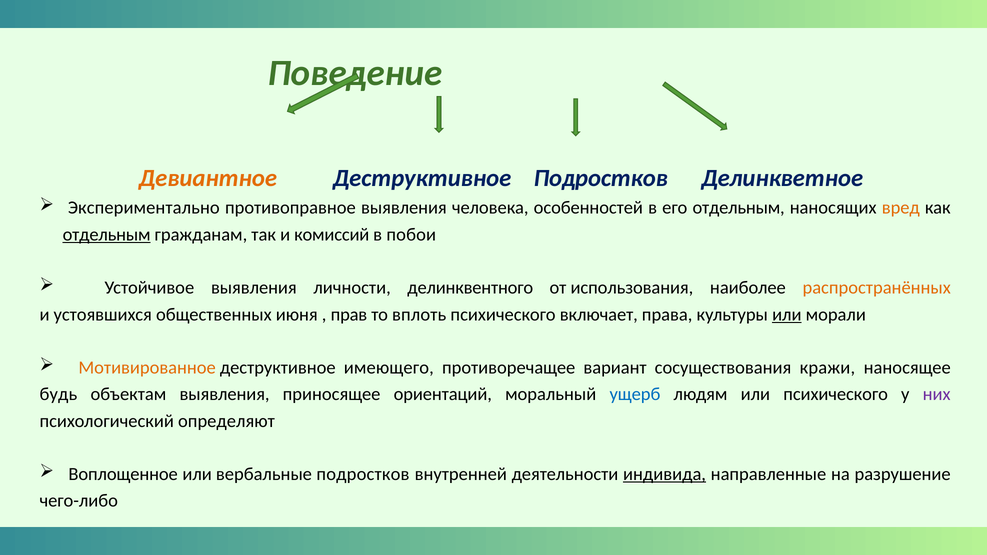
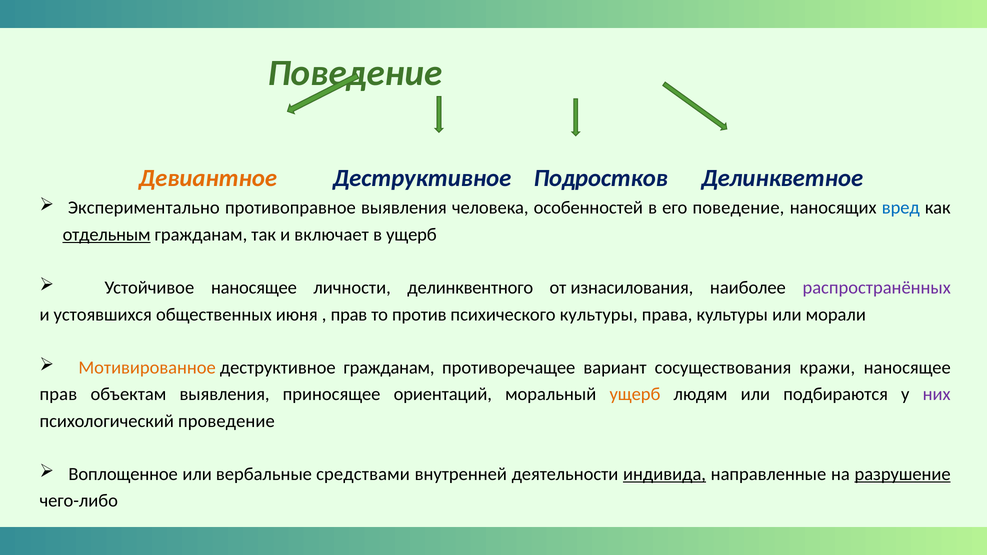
его отдельным: отдельным -> поведение
вред colour: orange -> blue
комиссий: комиссий -> включает
в побои: побои -> ущерб
Устойчивое выявления: выявления -> наносящее
использования: использования -> изнасилования
распространённых colour: orange -> purple
вплоть: вплоть -> против
психического включает: включает -> культуры
или at (787, 314) underline: present -> none
деструктивное имеющего: имеющего -> гражданам
будь at (58, 394): будь -> прав
ущерб at (635, 394) colour: blue -> orange
или психического: психического -> подбираются
определяют: определяют -> проведение
вербальные подростков: подростков -> средствами
разрушение underline: none -> present
